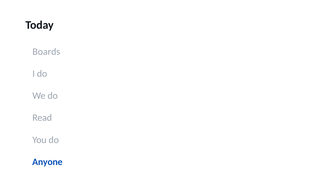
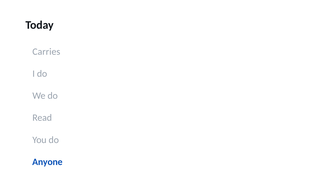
Boards: Boards -> Carries
